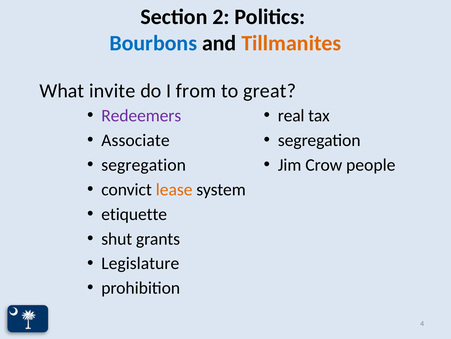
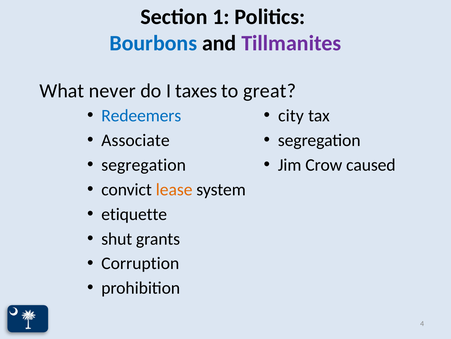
2: 2 -> 1
Tillmanites colour: orange -> purple
invite: invite -> never
from: from -> taxes
real: real -> city
Redeemers colour: purple -> blue
people: people -> caused
Legislature: Legislature -> Corruption
